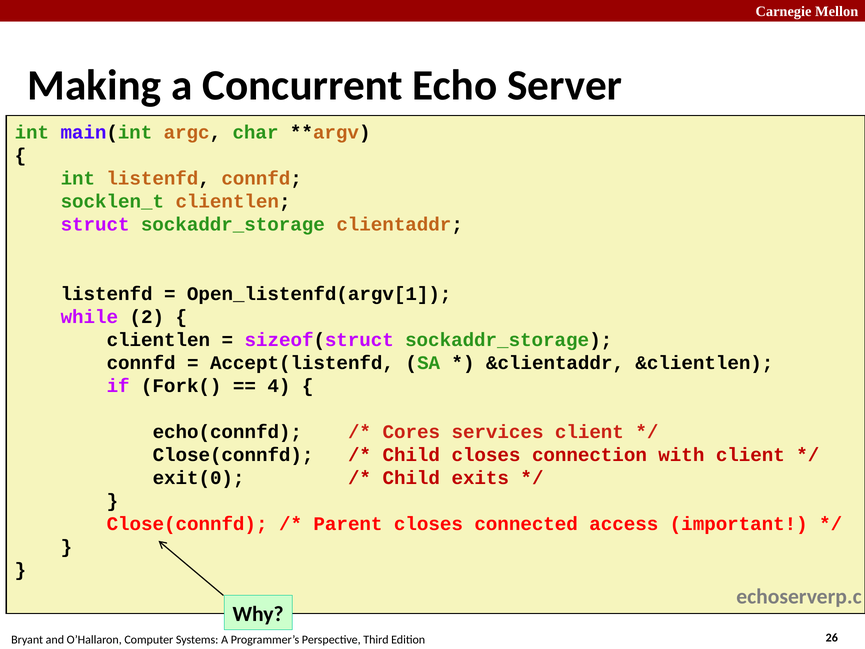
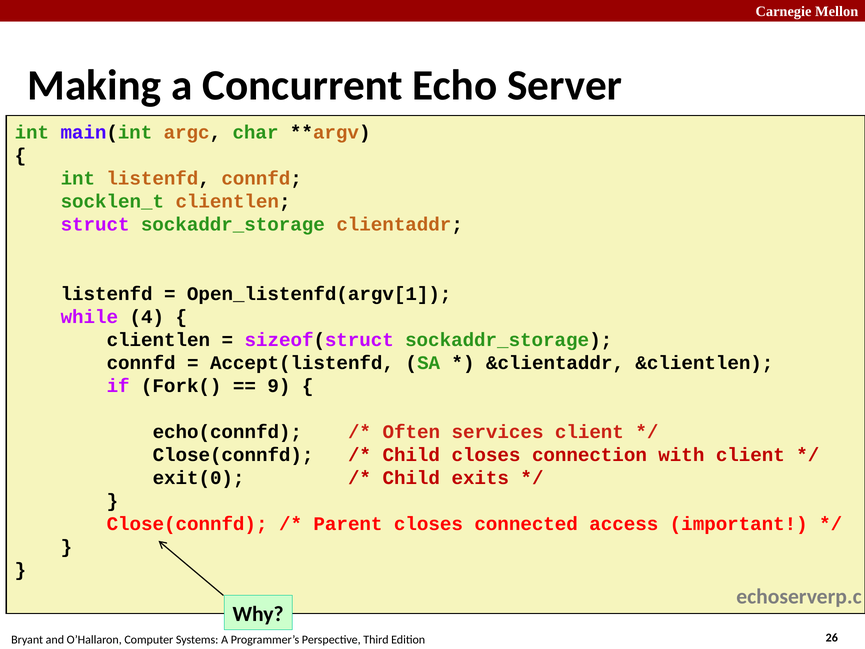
2: 2 -> 4
4: 4 -> 9
Cores: Cores -> Often
